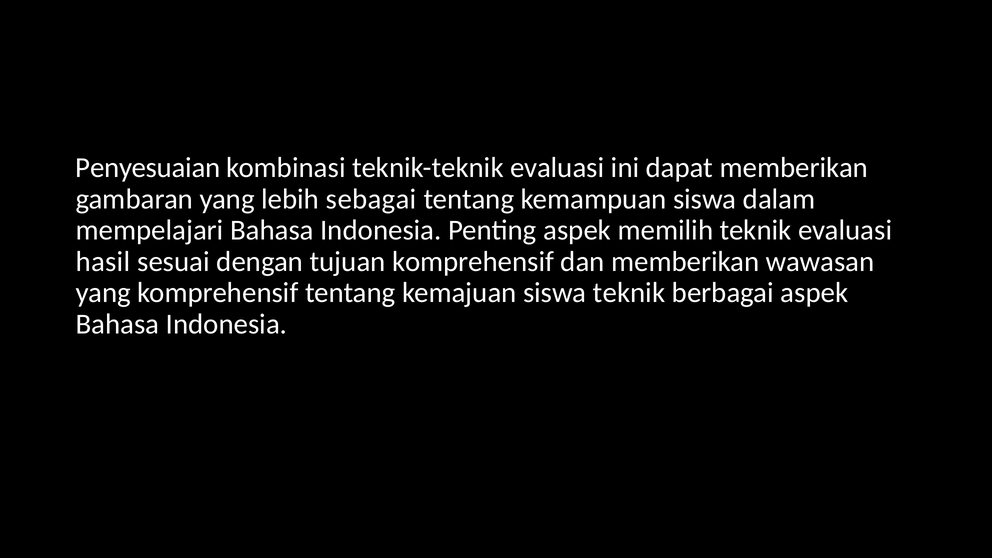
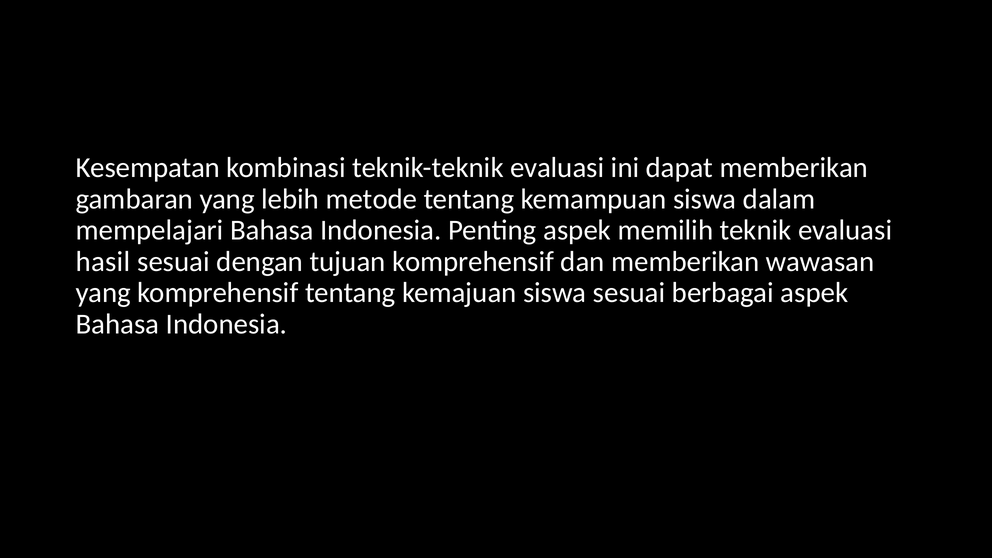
Penyesuaian: Penyesuaian -> Kesempatan
sebagai: sebagai -> metode
siswa teknik: teknik -> sesuai
